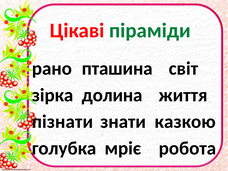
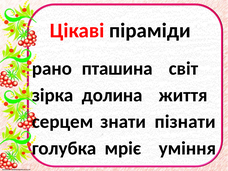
піраміди colour: green -> black
пізнати: пізнати -> серцем
казкою: казкою -> пізнати
робота: робота -> уміння
